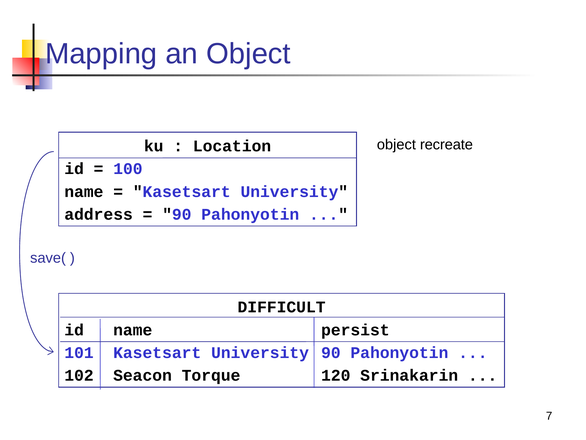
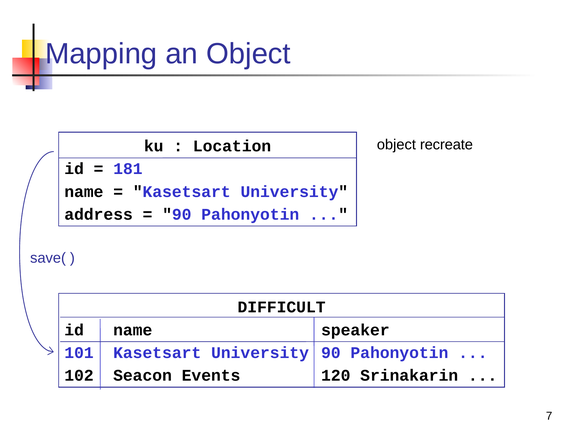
100: 100 -> 181
persist: persist -> speaker
Torque: Torque -> Events
